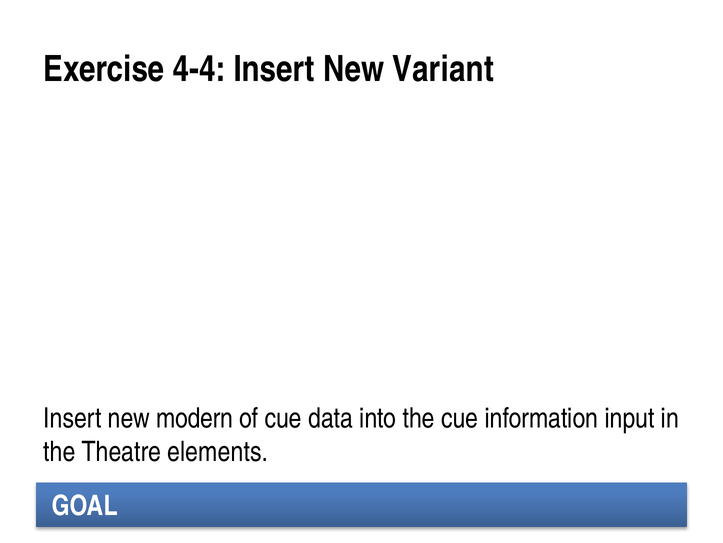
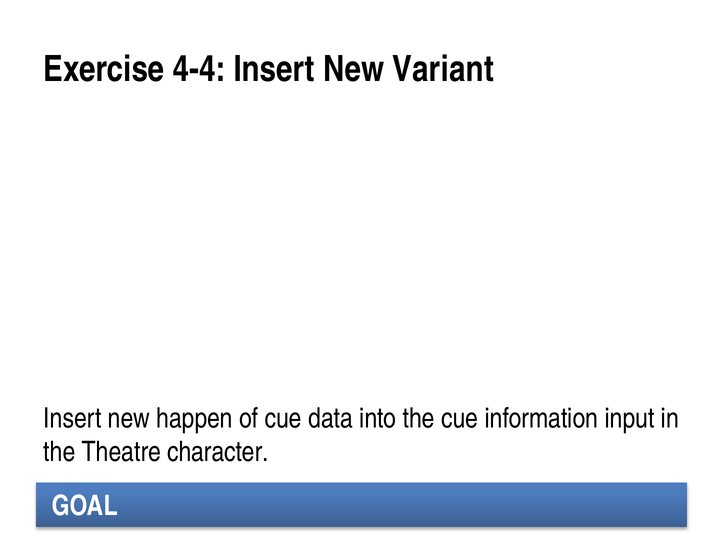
modern: modern -> happen
elements: elements -> character
